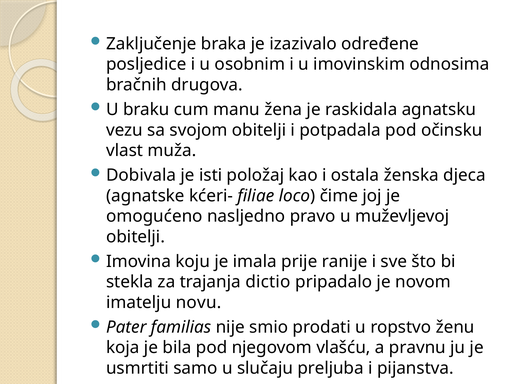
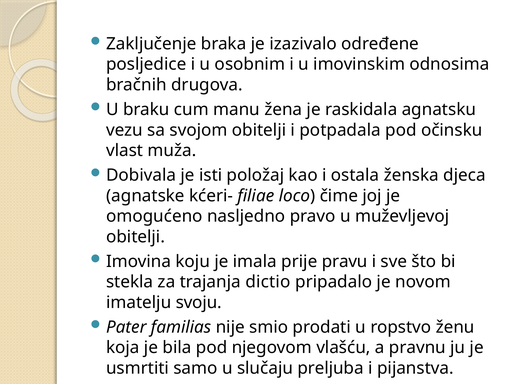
ranije: ranije -> pravu
novu: novu -> svoju
